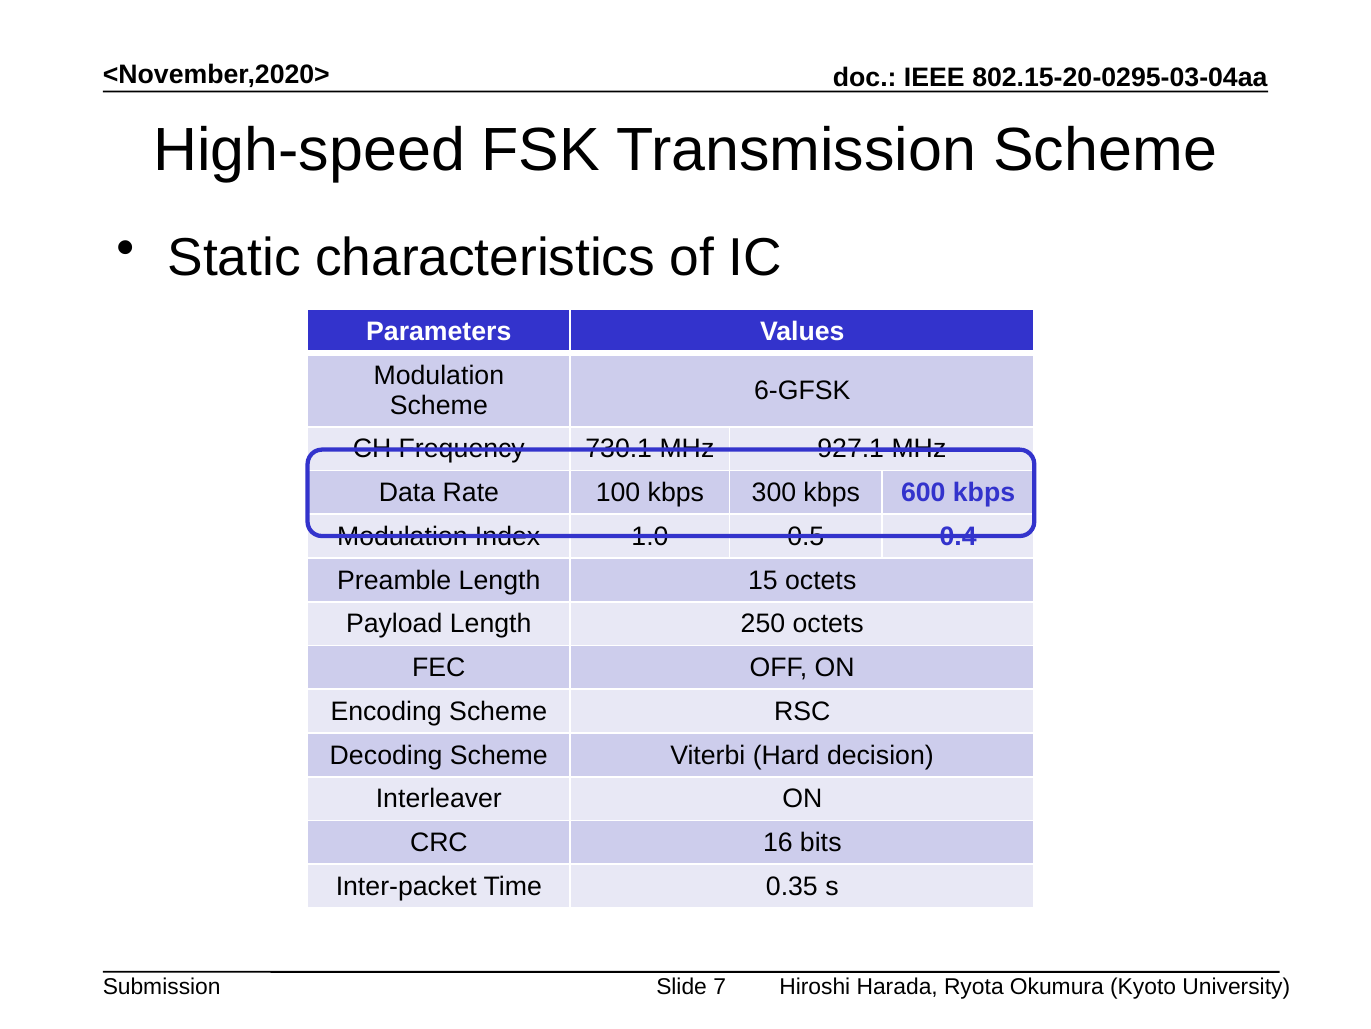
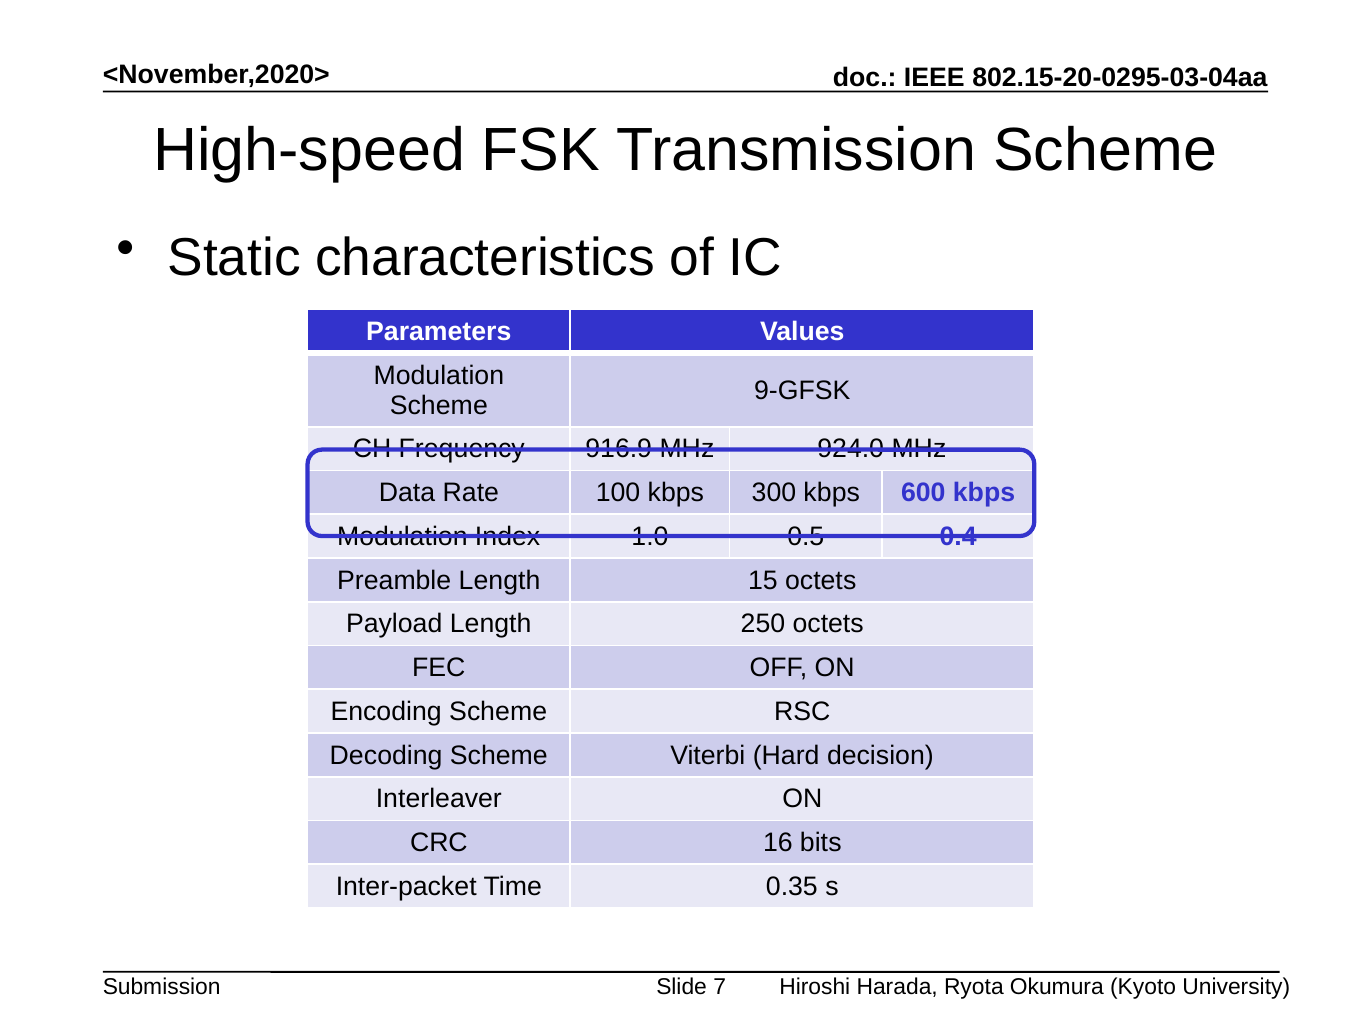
6-GFSK: 6-GFSK -> 9-GFSK
730.1: 730.1 -> 916.9
927.1: 927.1 -> 924.0
